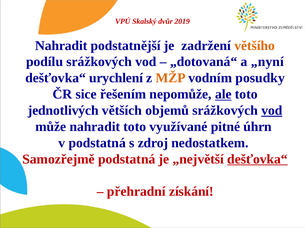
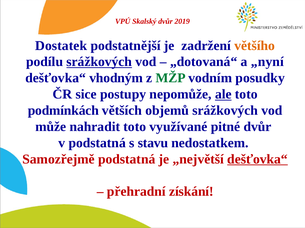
Nahradit at (61, 46): Nahradit -> Dostatek
srážkových at (99, 62) underline: none -> present
urychlení: urychlení -> vhodným
MŽP colour: orange -> green
řešením: řešením -> postupy
jednotlivých: jednotlivých -> podmínkách
vod at (272, 111) underline: present -> none
pitné úhrn: úhrn -> dvůr
zdroj: zdroj -> stavu
